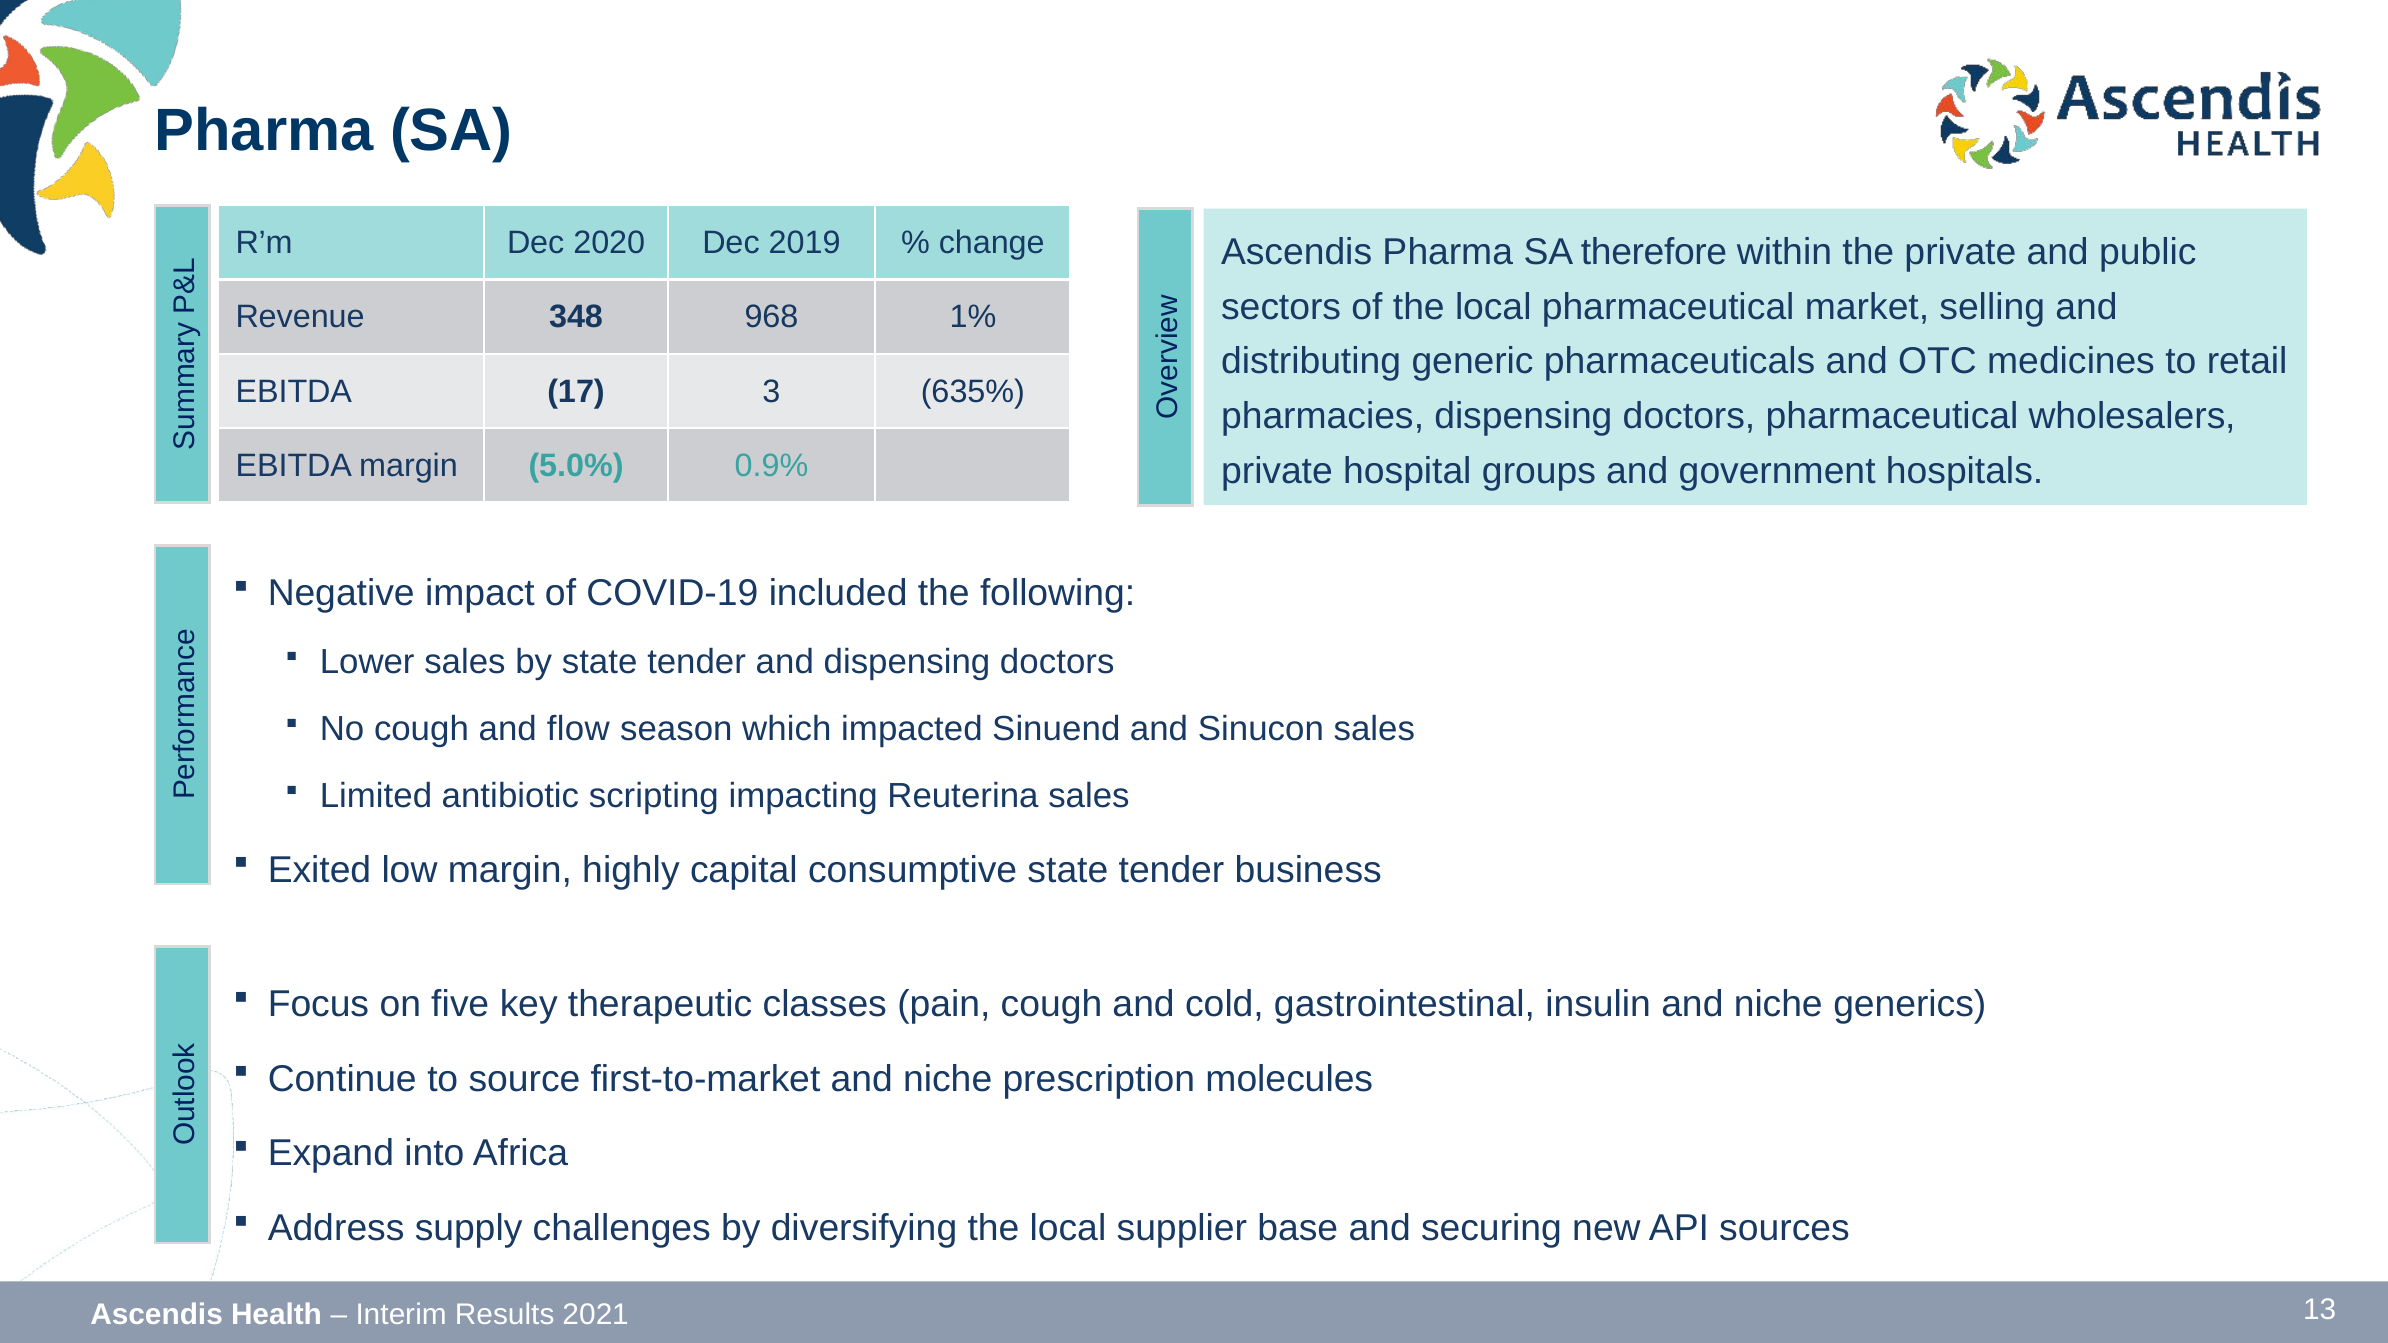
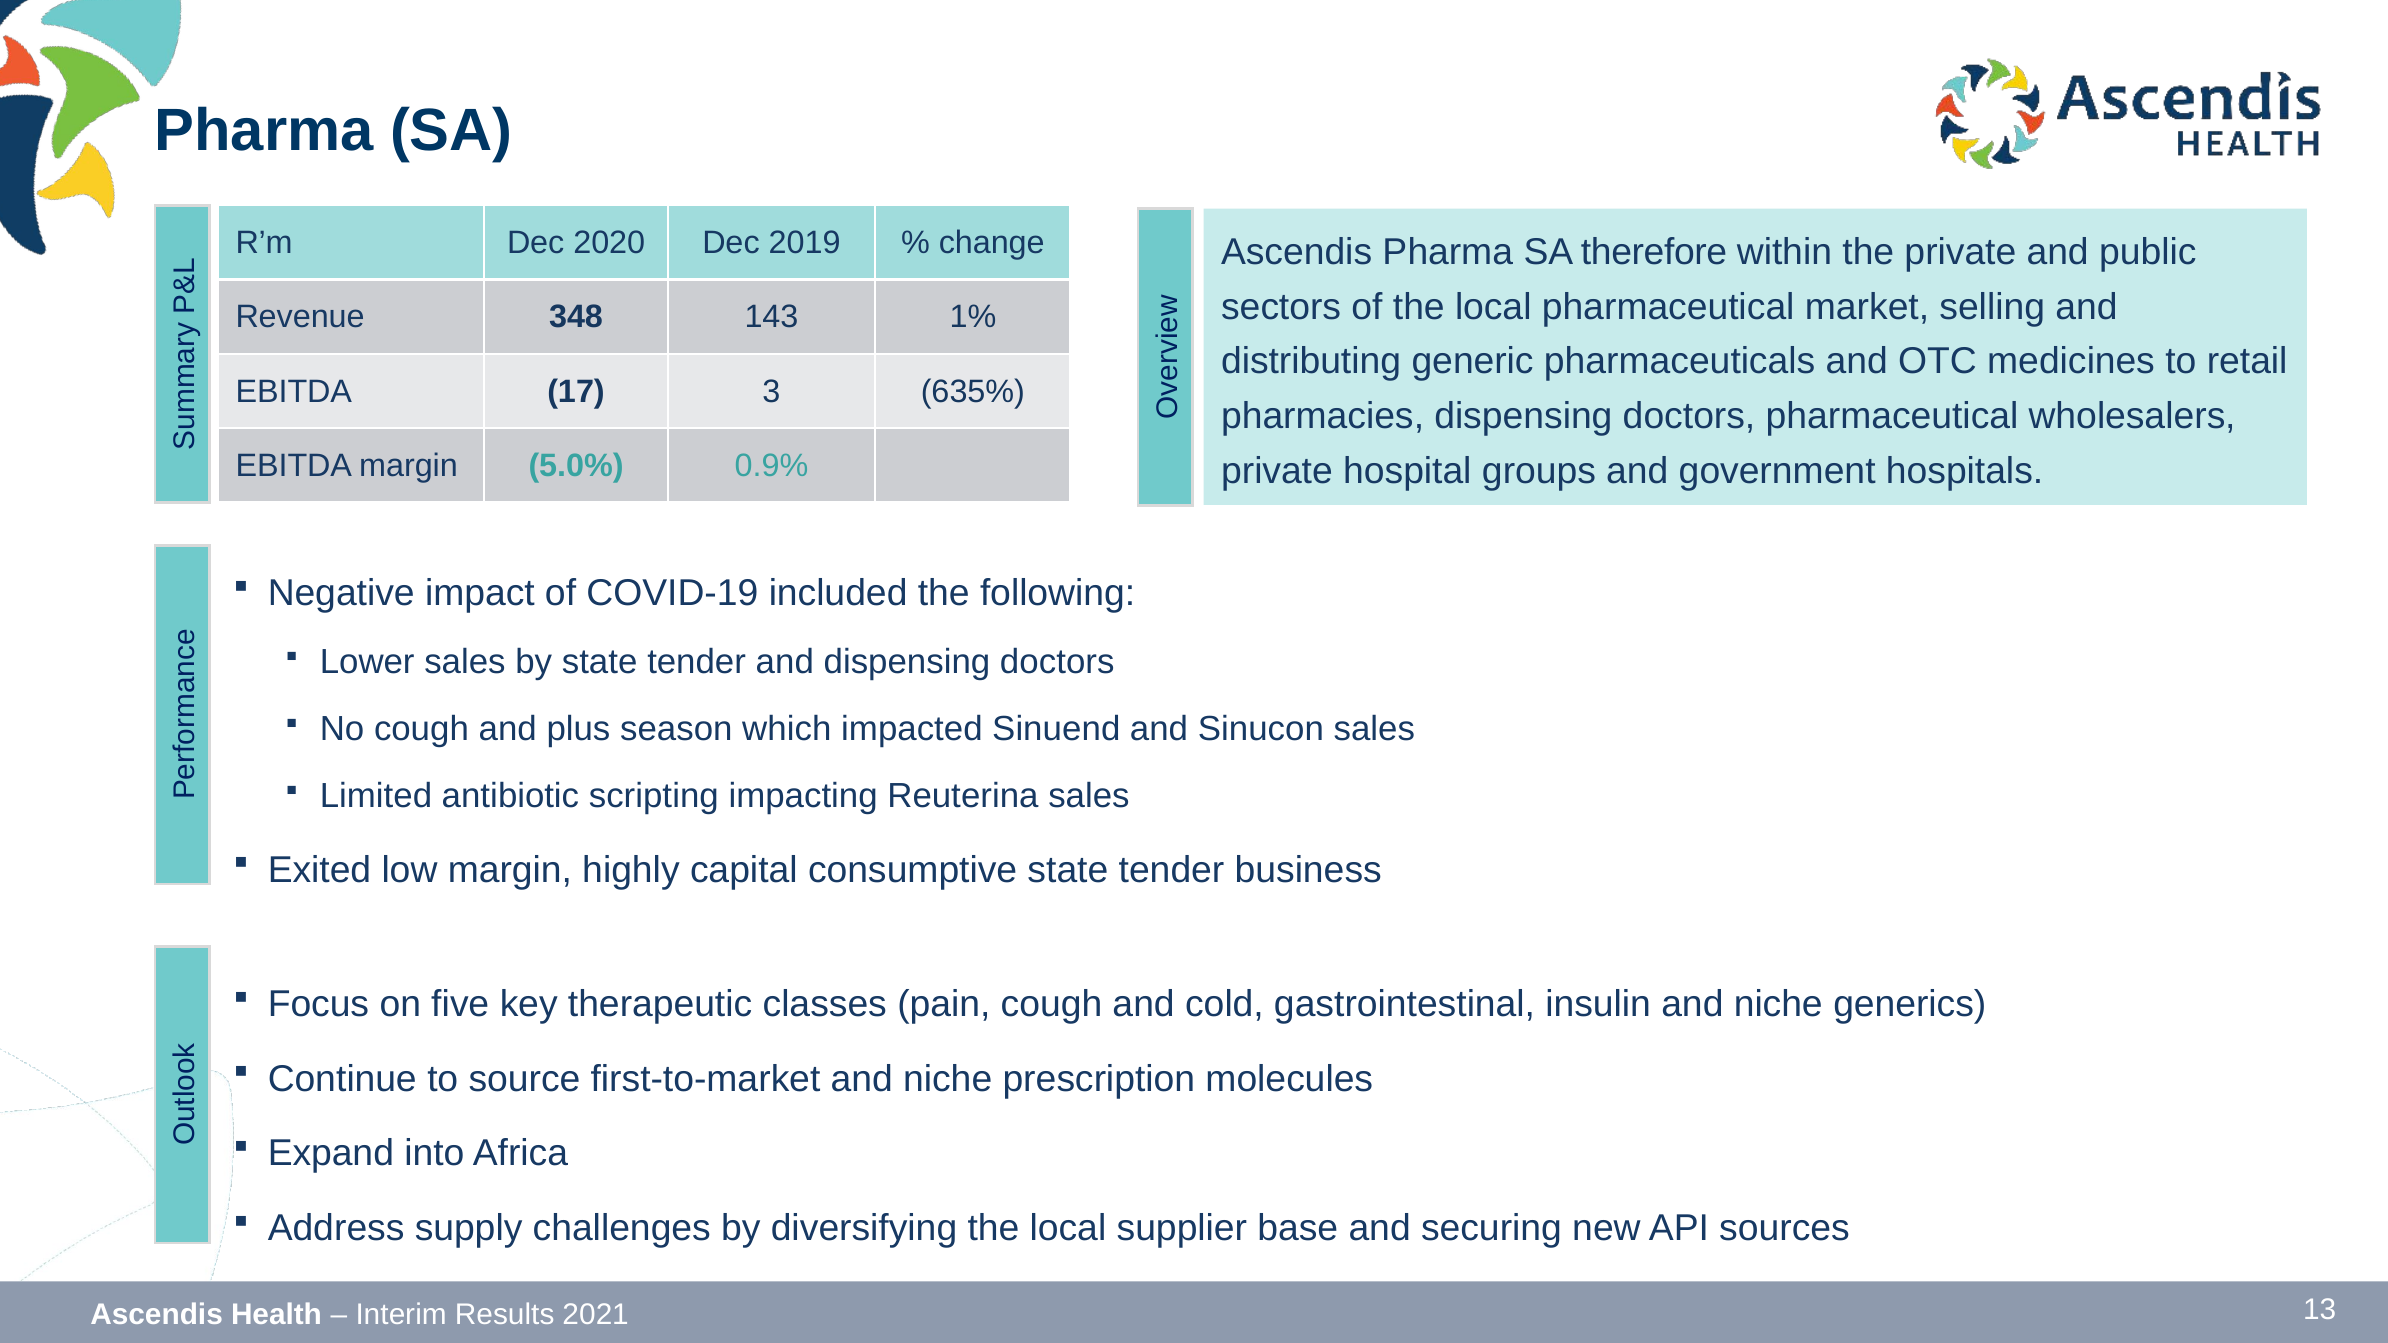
968: 968 -> 143
flow: flow -> plus
